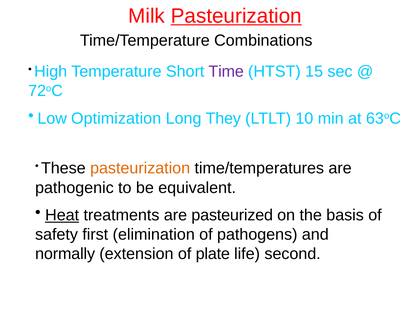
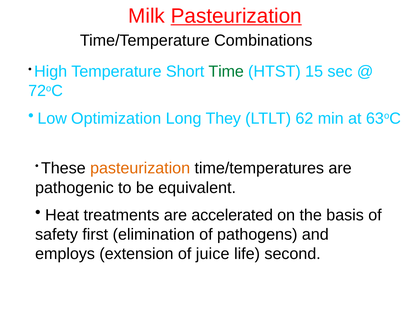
Time colour: purple -> green
10: 10 -> 62
Heat underline: present -> none
pasteurized: pasteurized -> accelerated
normally: normally -> employs
plate: plate -> juice
